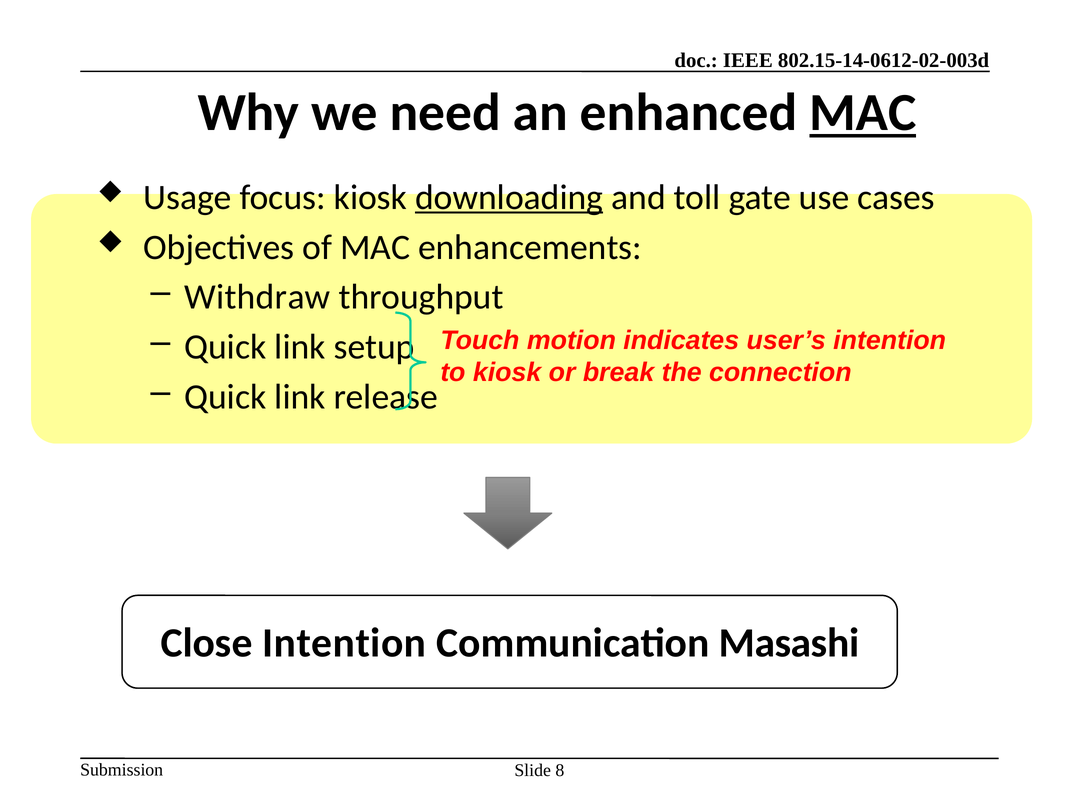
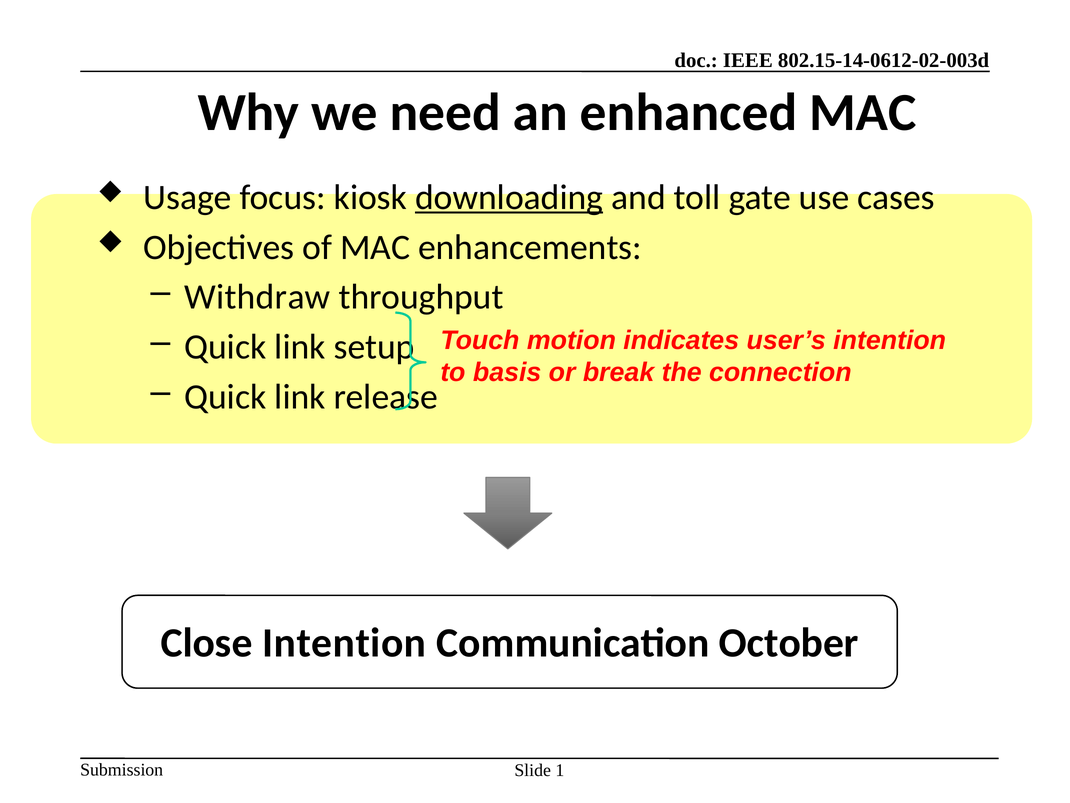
MAC at (863, 113) underline: present -> none
to kiosk: kiosk -> basis
Masashi: Masashi -> October
8: 8 -> 1
